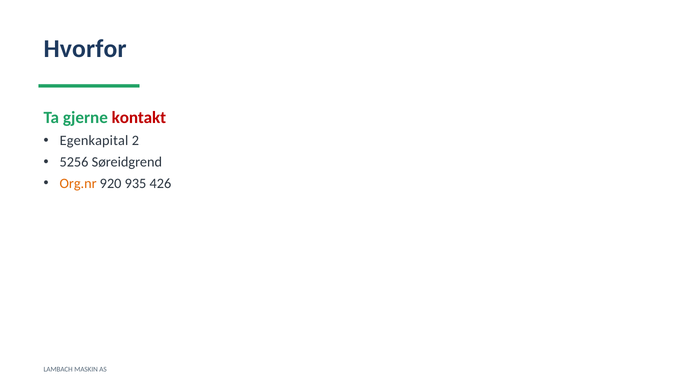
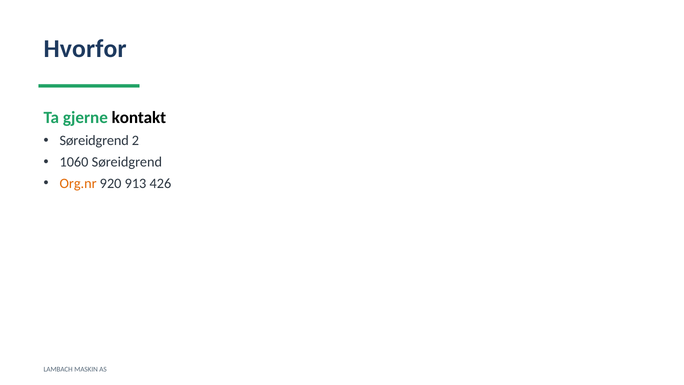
kontakt colour: red -> black
Egenkapital at (94, 141): Egenkapital -> Søreidgrend
5256: 5256 -> 1060
935: 935 -> 913
